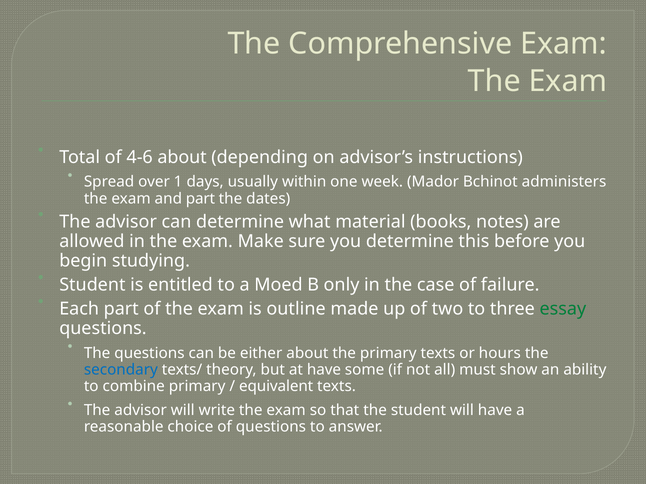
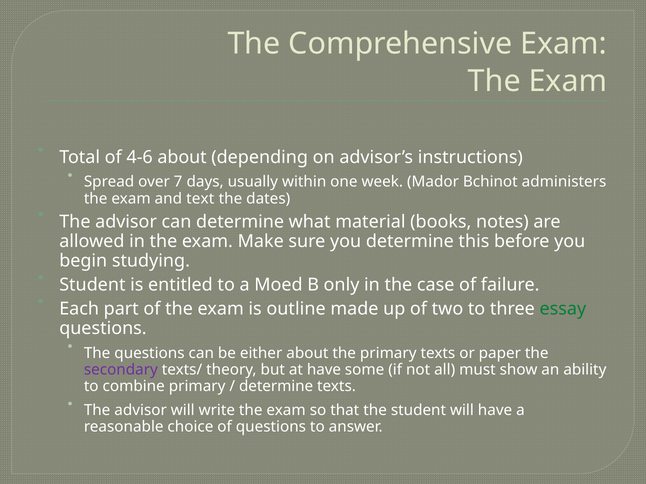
1: 1 -> 7
and part: part -> text
hours: hours -> paper
secondary colour: blue -> purple
equivalent at (276, 387): equivalent -> determine
